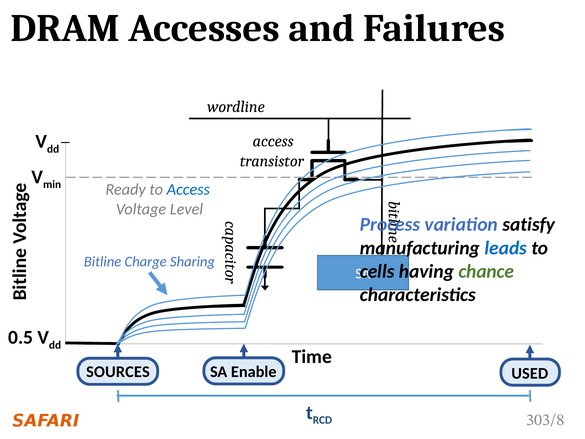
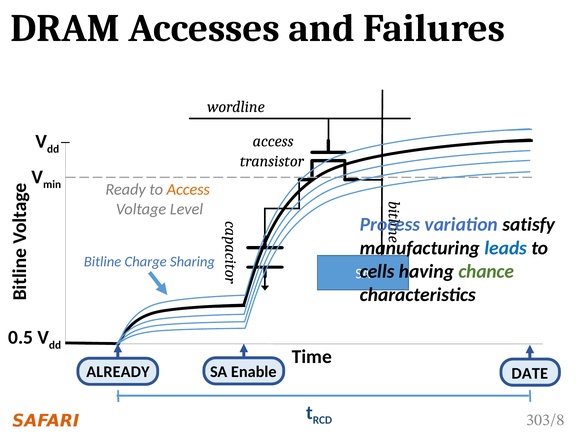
Access at (188, 189) colour: blue -> orange
SOURCES: SOURCES -> ALREADY
USED: USED -> DATE
